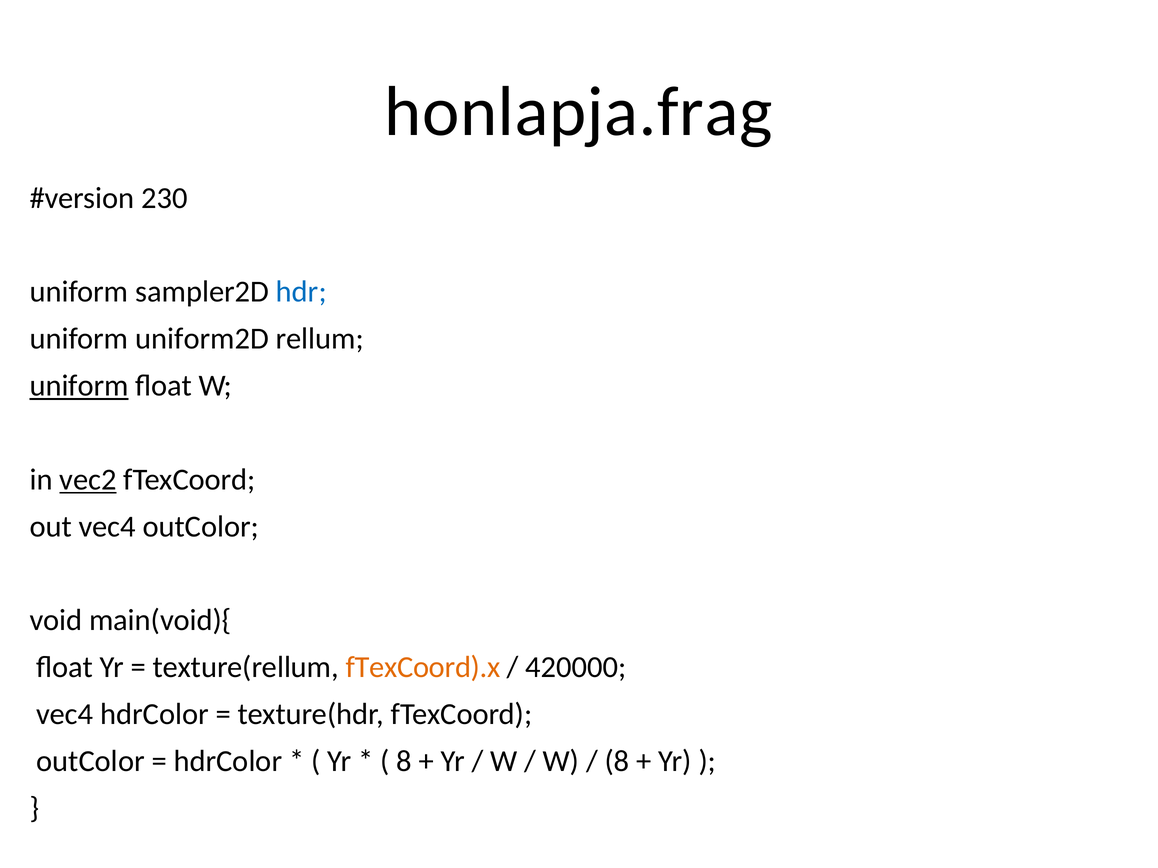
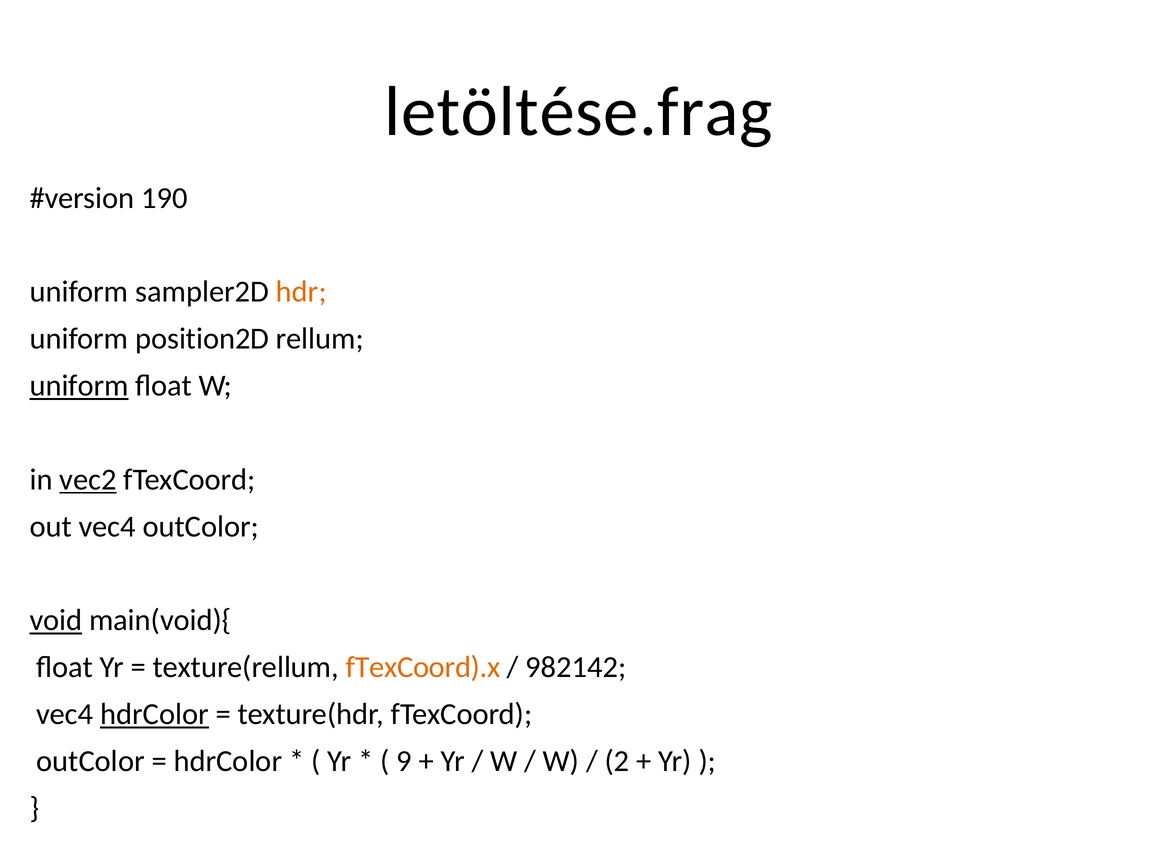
honlapja.frag: honlapja.frag -> letöltése.frag
230: 230 -> 190
hdr colour: blue -> orange
uniform2D: uniform2D -> position2D
void underline: none -> present
420000: 420000 -> 982142
hdrColor at (155, 715) underline: none -> present
8 at (404, 762): 8 -> 9
8 at (617, 762): 8 -> 2
